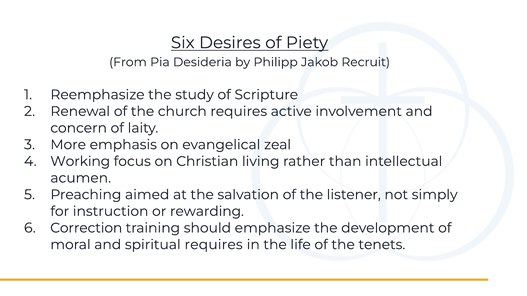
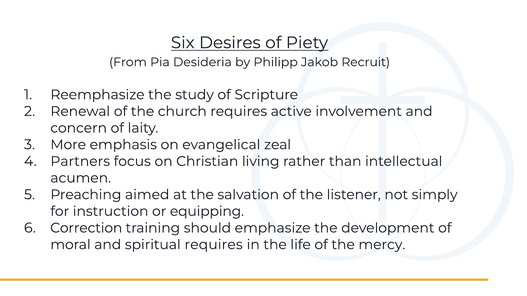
Working: Working -> Partners
rewarding: rewarding -> equipping
tenets: tenets -> mercy
